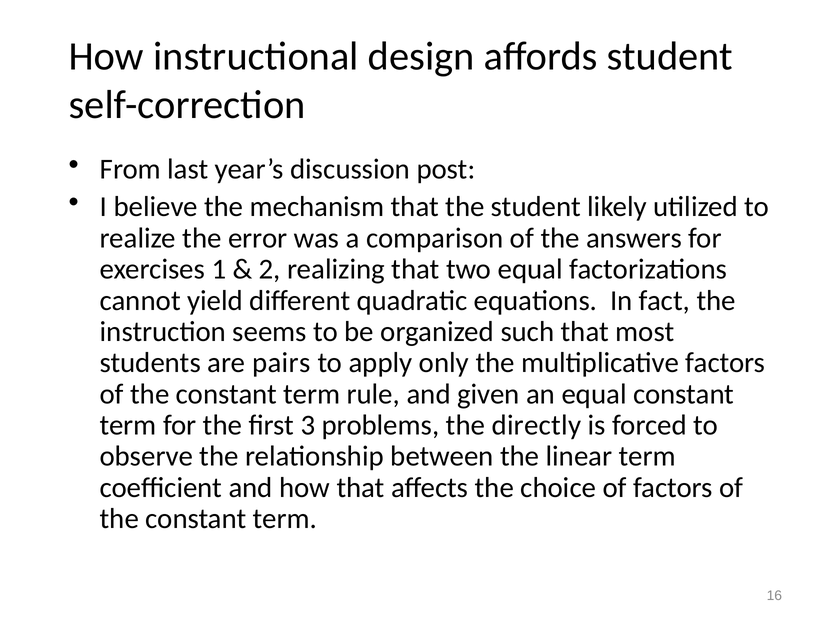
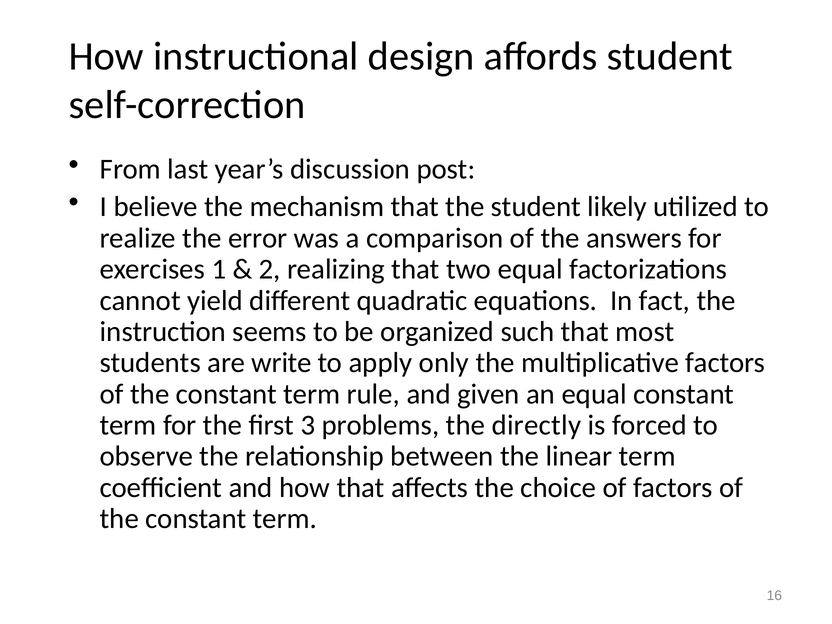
pairs: pairs -> write
